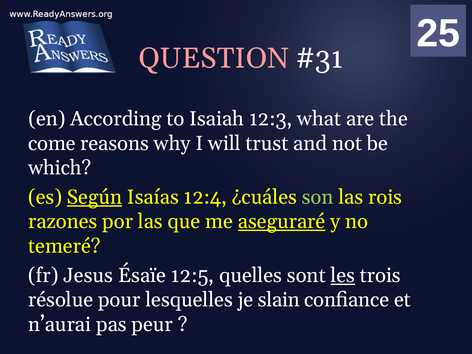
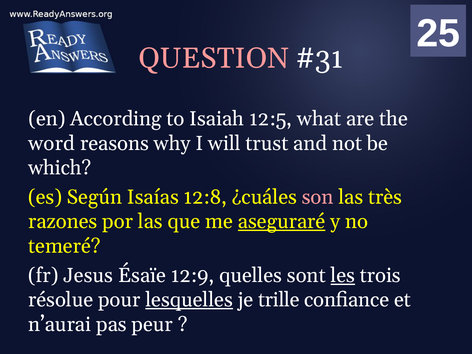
12:3: 12:3 -> 12:5
come: come -> word
Según underline: present -> none
12:4: 12:4 -> 12:8
son colour: light green -> pink
rois: rois -> très
12:5: 12:5 -> 12:9
lesquelles underline: none -> present
slain: slain -> trille
